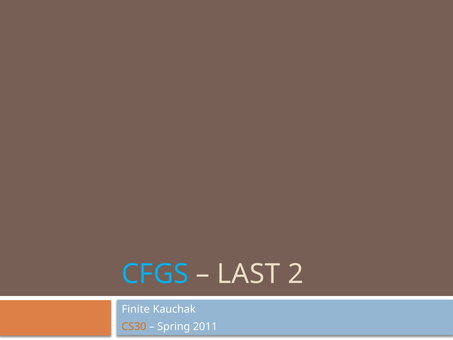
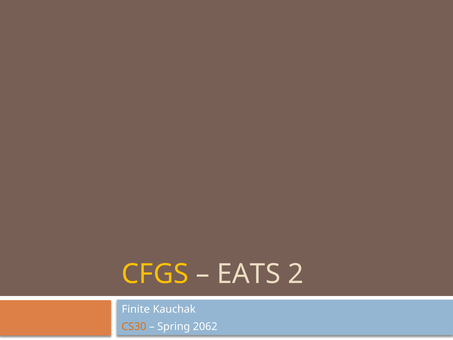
CFGS colour: light blue -> yellow
LAST: LAST -> EATS
2011: 2011 -> 2062
